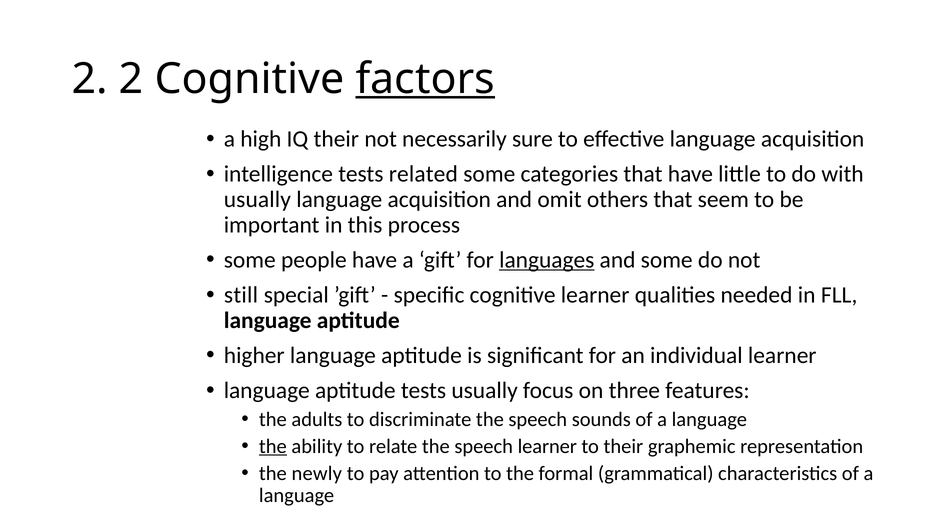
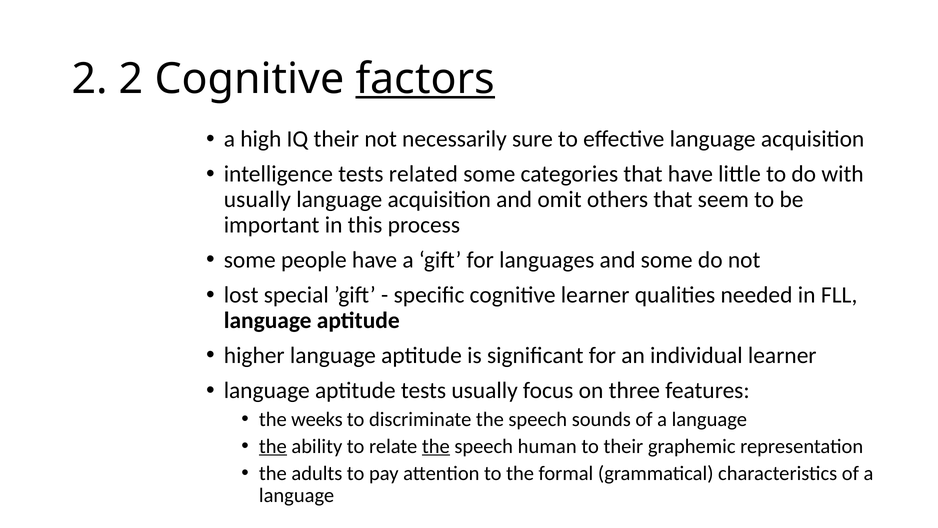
languages underline: present -> none
still: still -> lost
adults: adults -> weeks
the at (436, 446) underline: none -> present
speech learner: learner -> human
newly: newly -> adults
